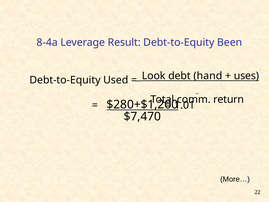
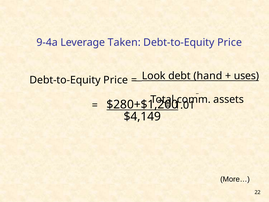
8-4a: 8-4a -> 9-4a
Result: Result -> Taken
Been at (230, 42): Been -> Price
Used at (116, 80): Used -> Price
return: return -> assets
$7,470: $7,470 -> $4,149
